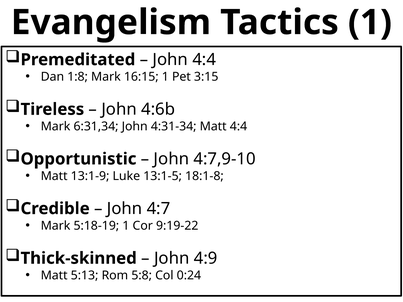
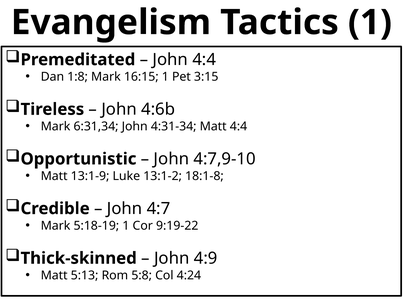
13:1-5: 13:1-5 -> 13:1-2
0:24: 0:24 -> 4:24
